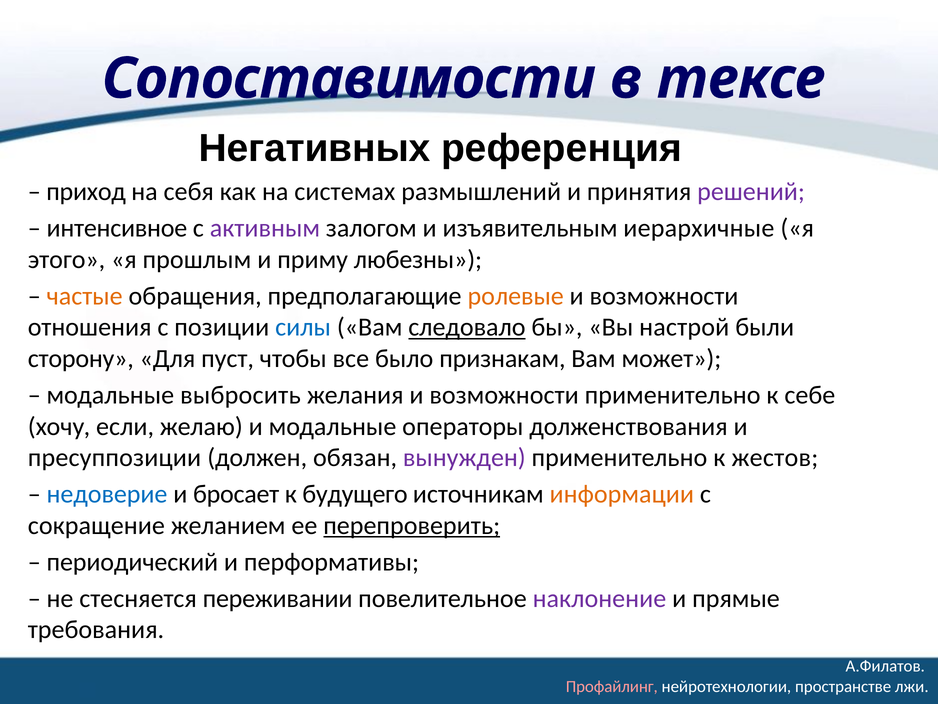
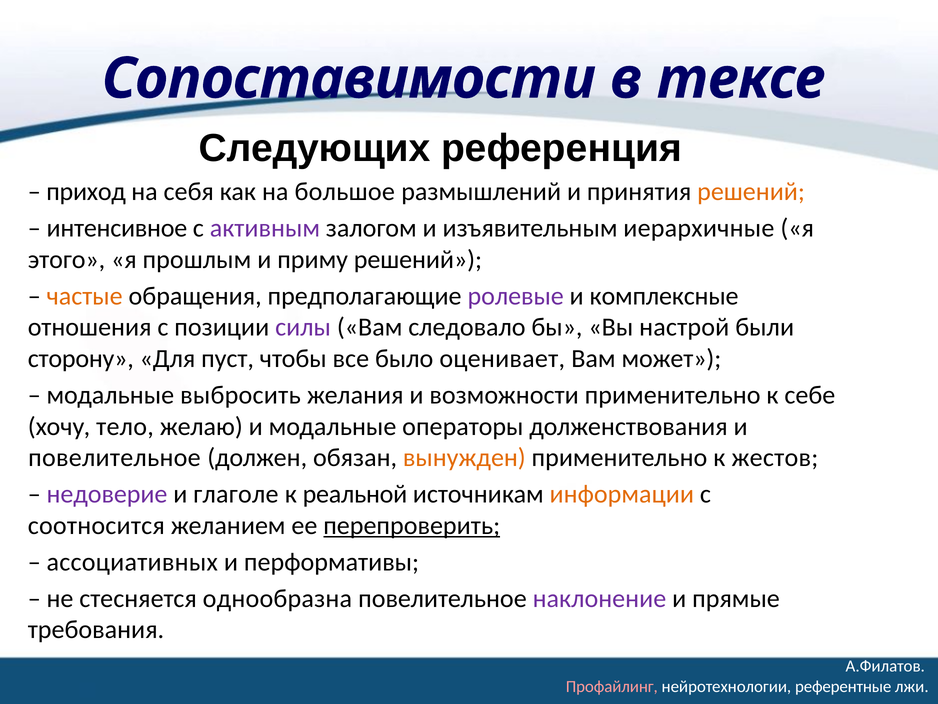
Негативных: Негативных -> Следующих
системах: системах -> большое
решений at (751, 192) colour: purple -> orange
приму любезны: любезны -> решений
ролевые colour: orange -> purple
возможности at (664, 296): возможности -> комплексные
силы colour: blue -> purple
следовало underline: present -> none
признакам: признакам -> оценивает
если: если -> тело
пресуппозиции at (114, 457): пресуппозиции -> повелительное
вынужден colour: purple -> orange
недоверие colour: blue -> purple
бросает: бросает -> глаголе
будущего: будущего -> реальной
сокращение: сокращение -> соотносится
периодический: периодический -> ассоциативных
переживании: переживании -> однообразна
пространстве: пространстве -> референтные
